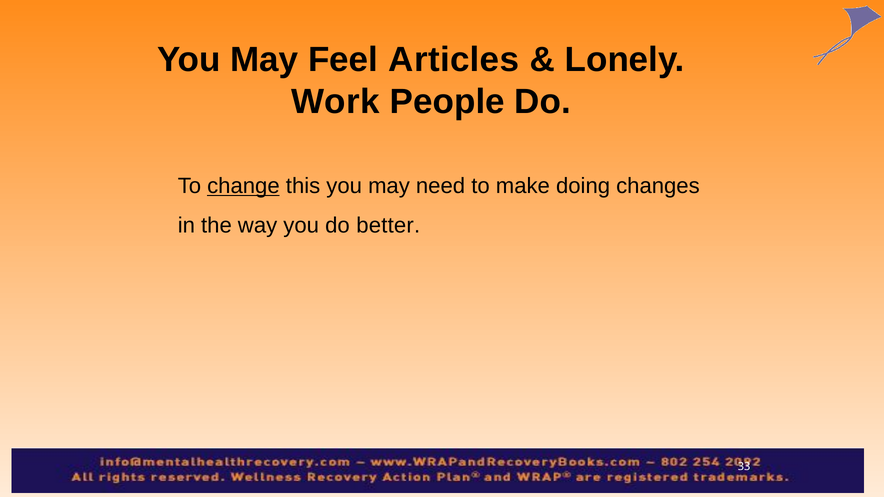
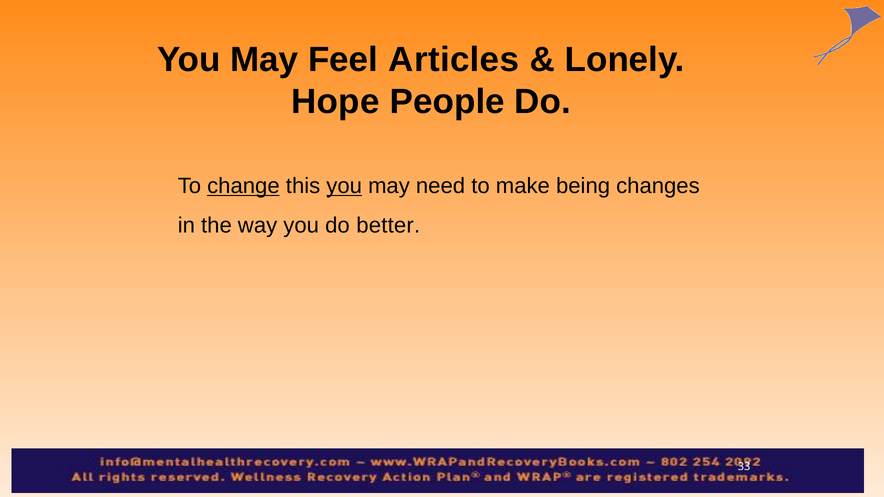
Work: Work -> Hope
you at (344, 186) underline: none -> present
doing: doing -> being
